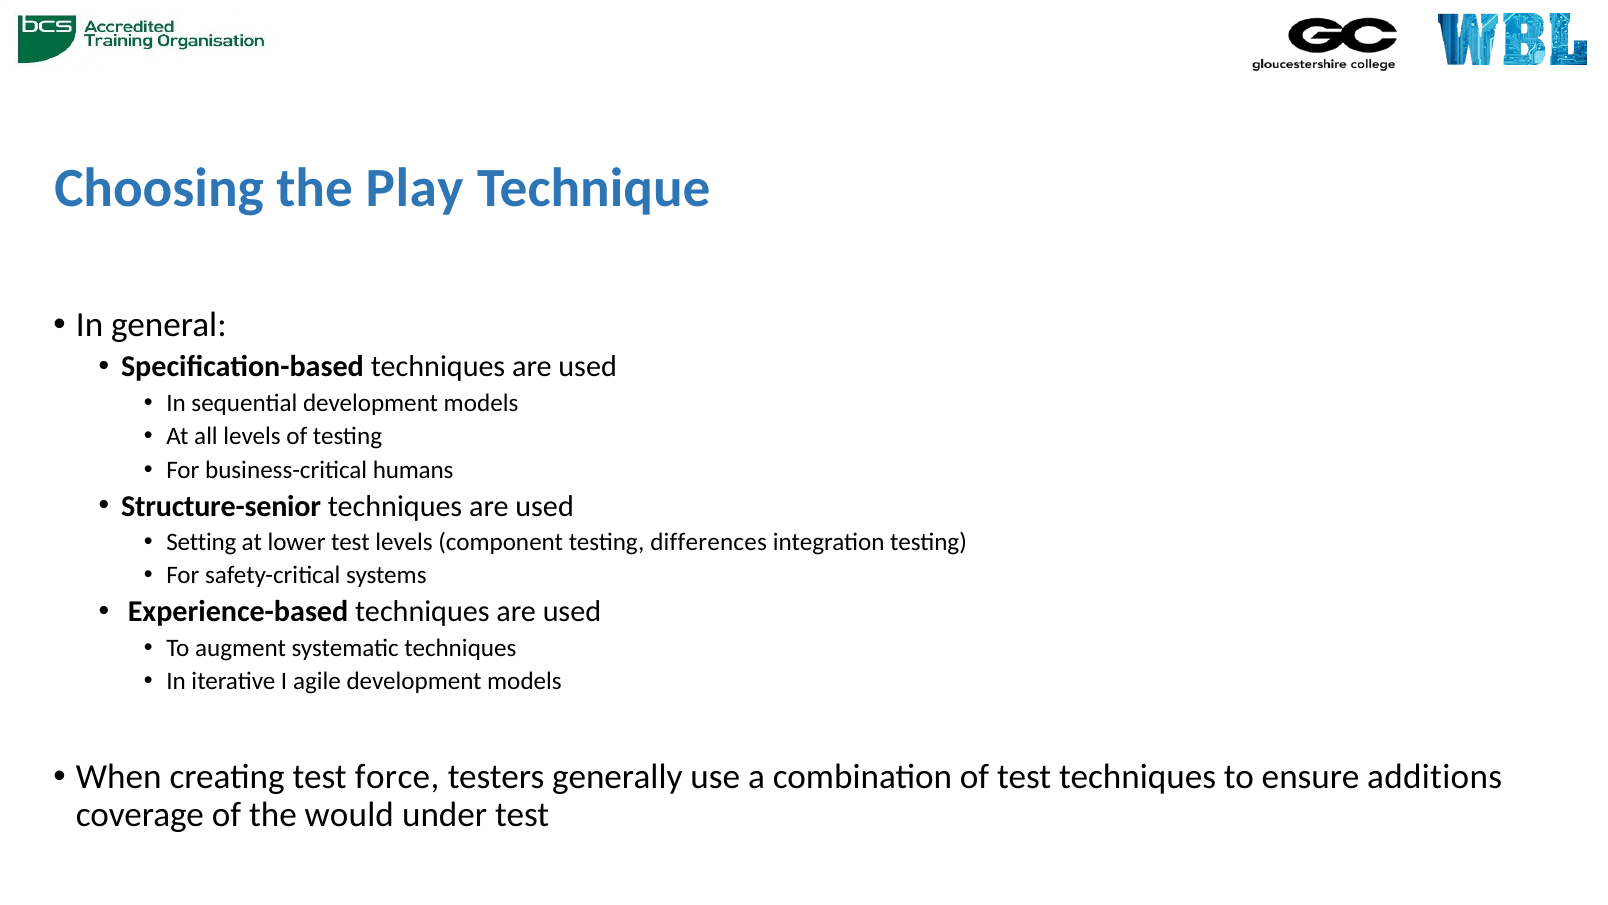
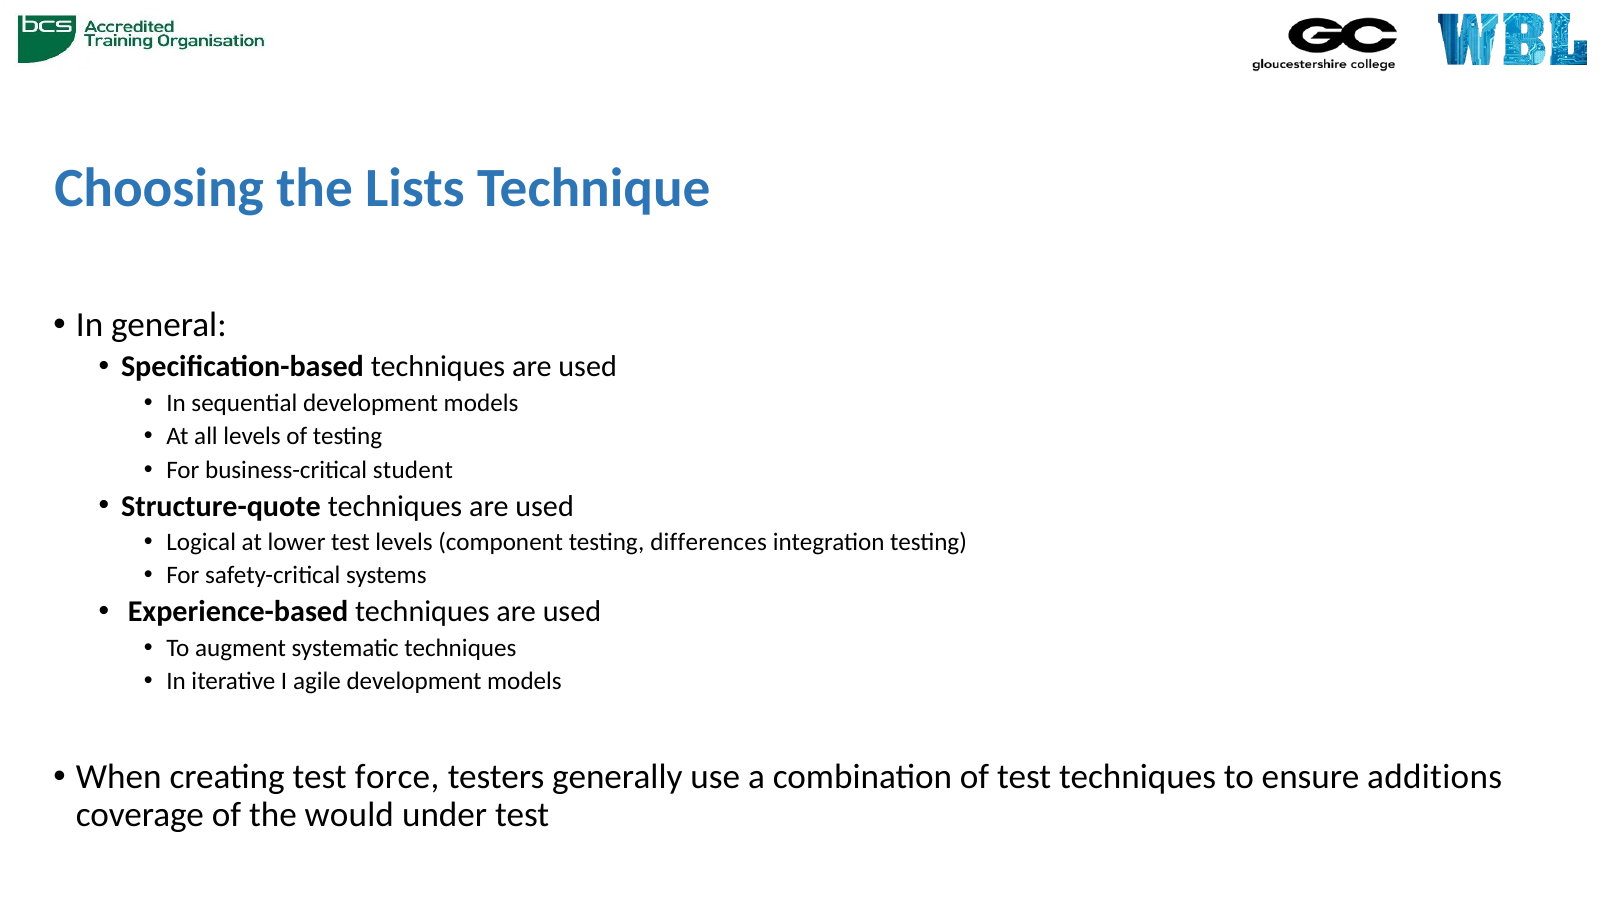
Play: Play -> Lists
humans: humans -> student
Structure-senior: Structure-senior -> Structure-quote
Setting: Setting -> Logical
